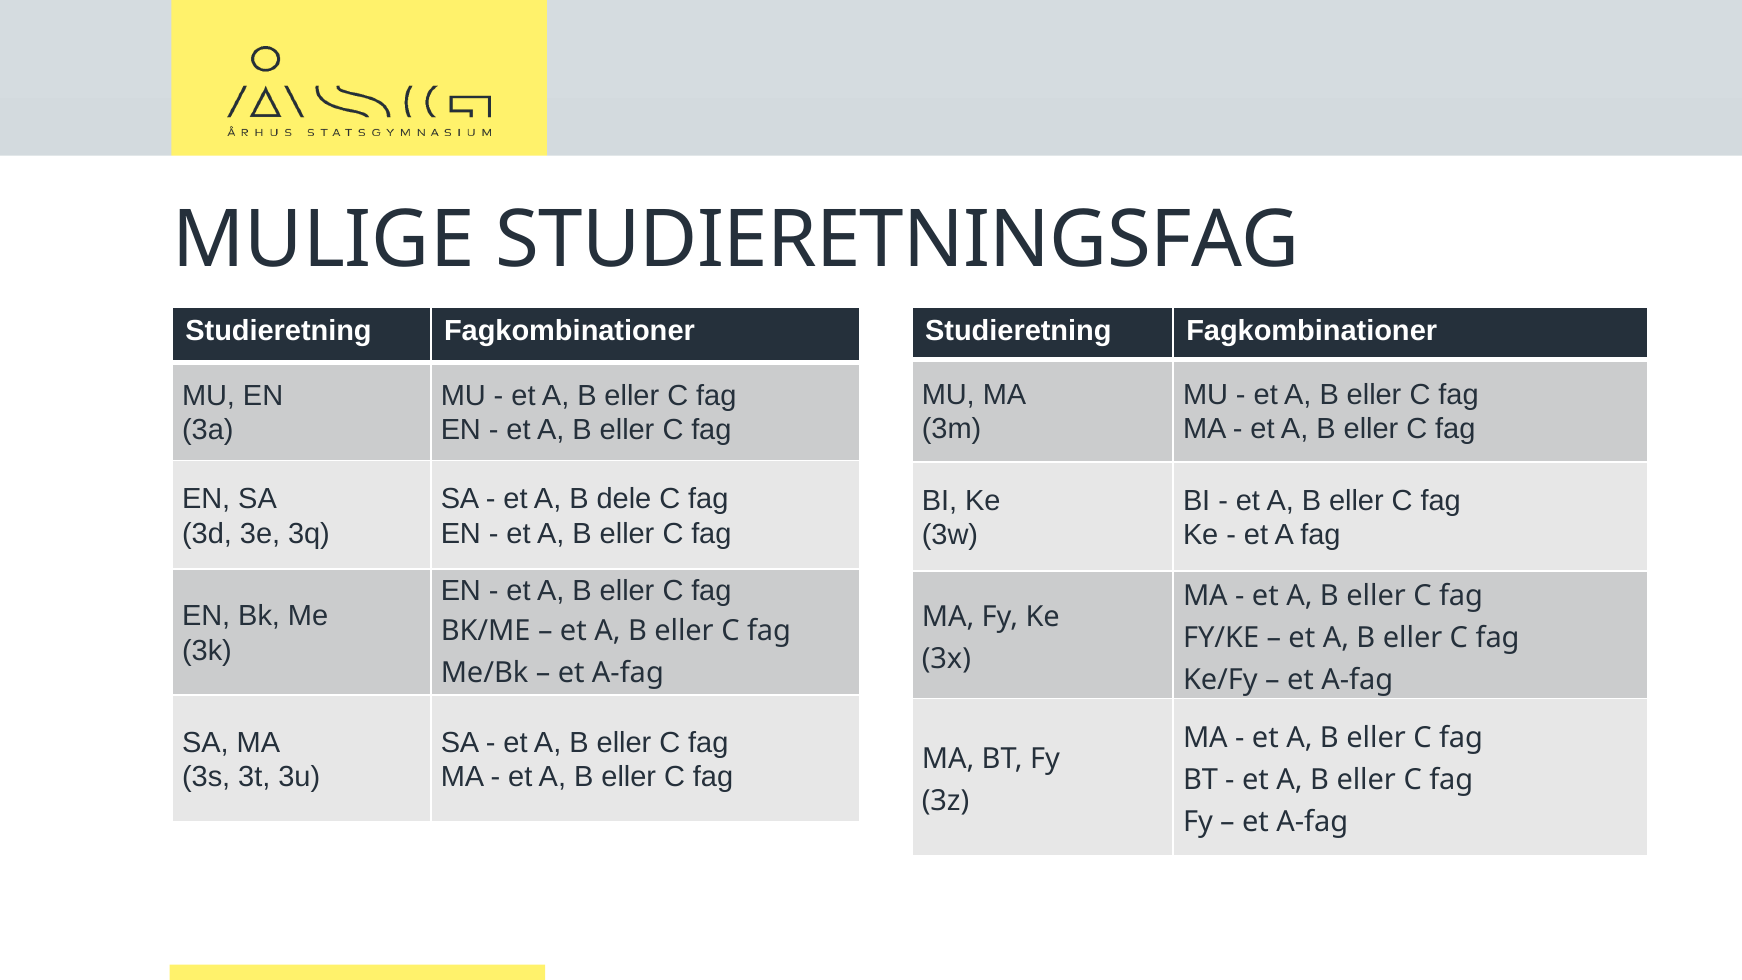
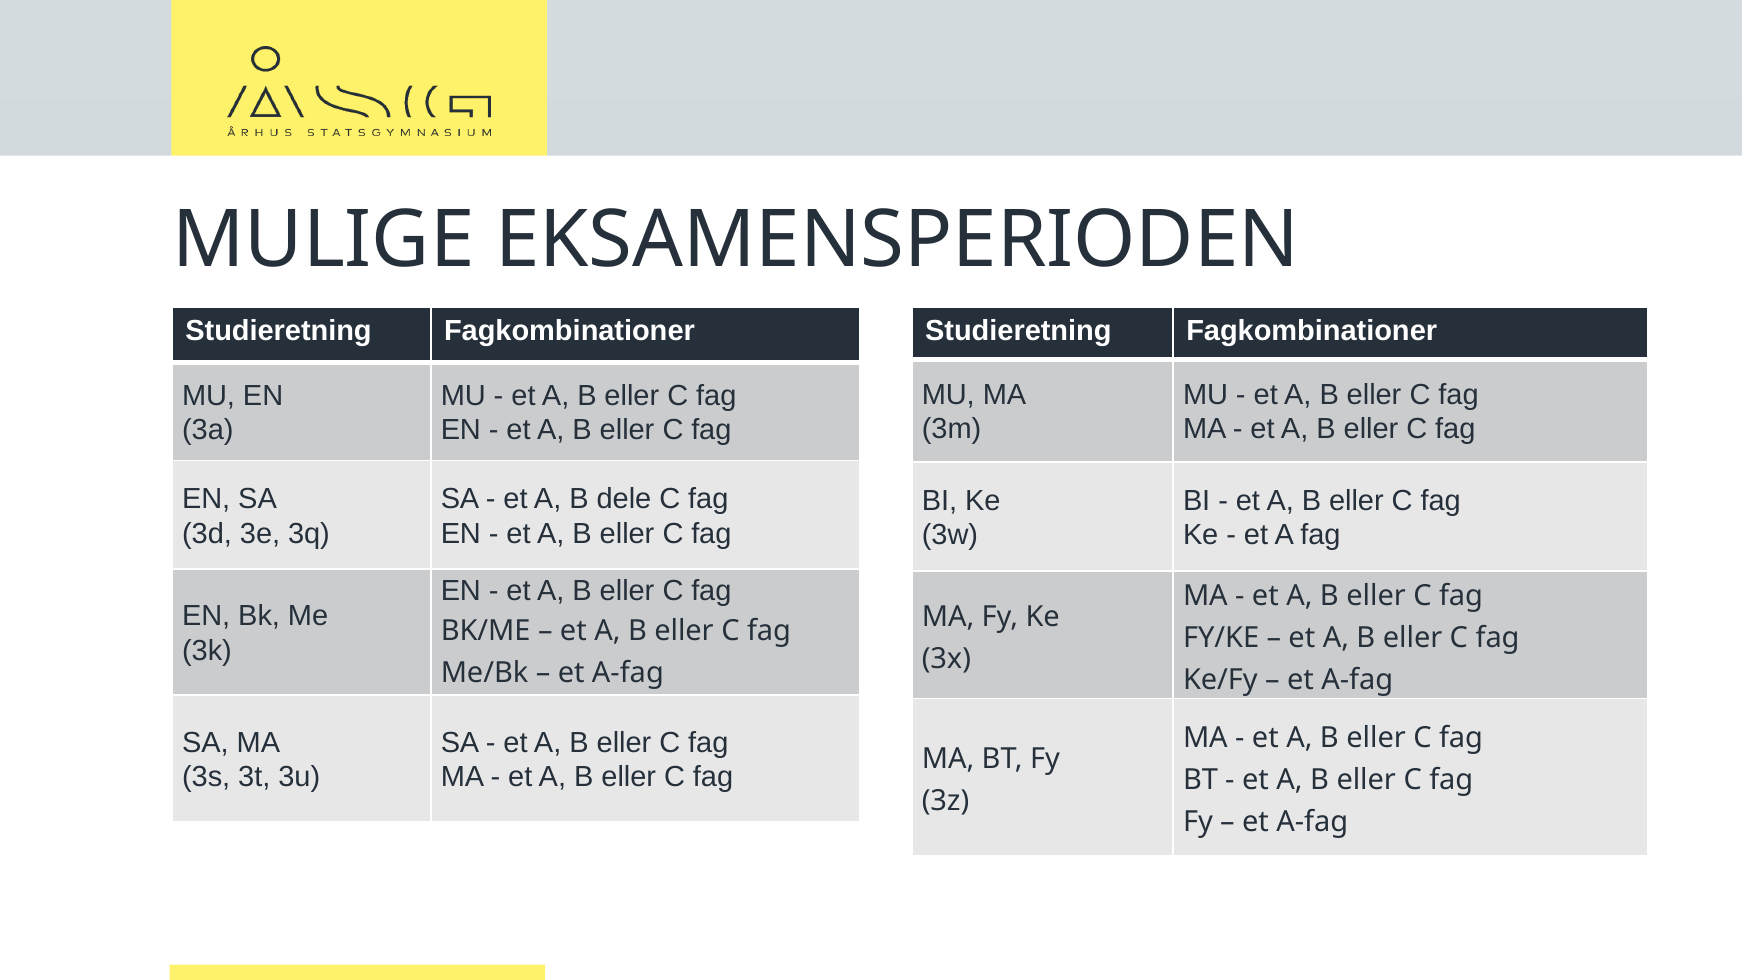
STUDIERETNINGSFAG: STUDIERETNINGSFAG -> EKSAMENSPERIODEN
